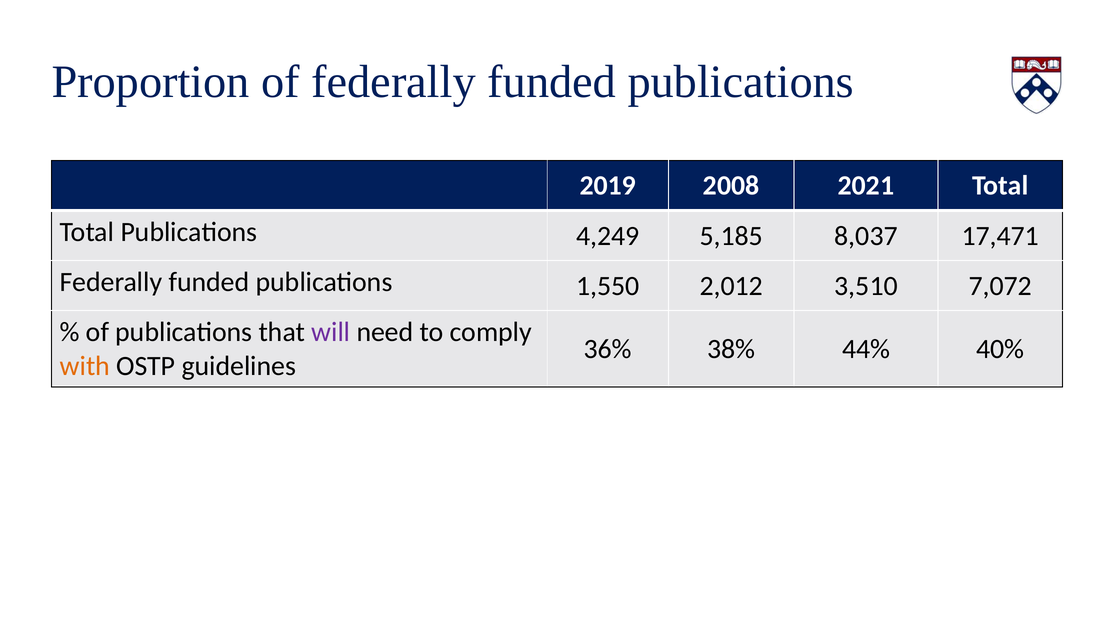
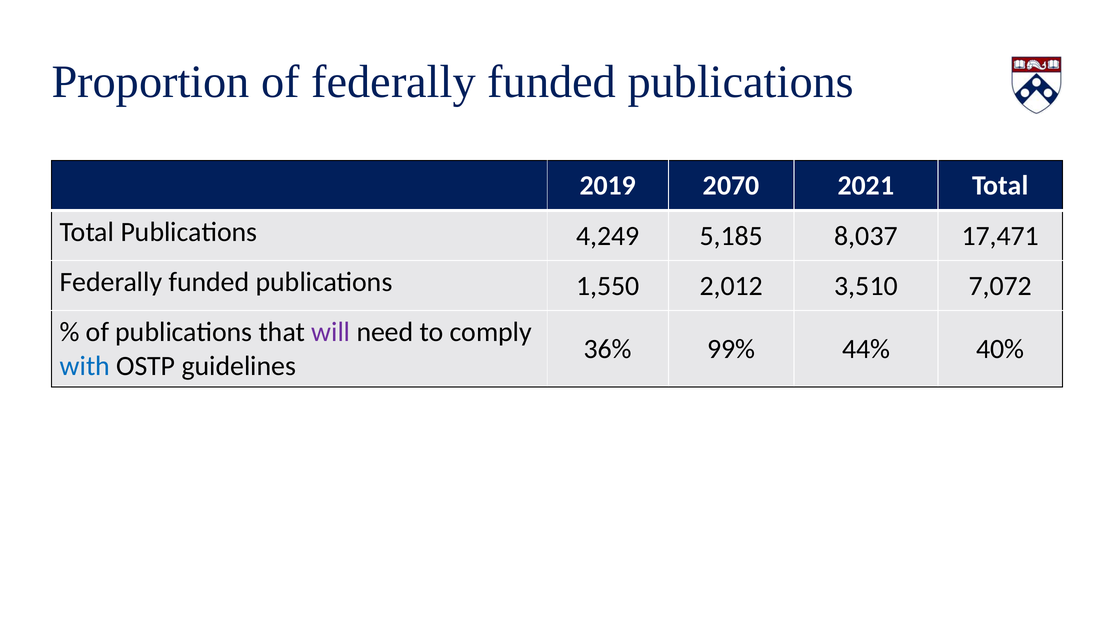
2008: 2008 -> 2070
38%: 38% -> 99%
with colour: orange -> blue
